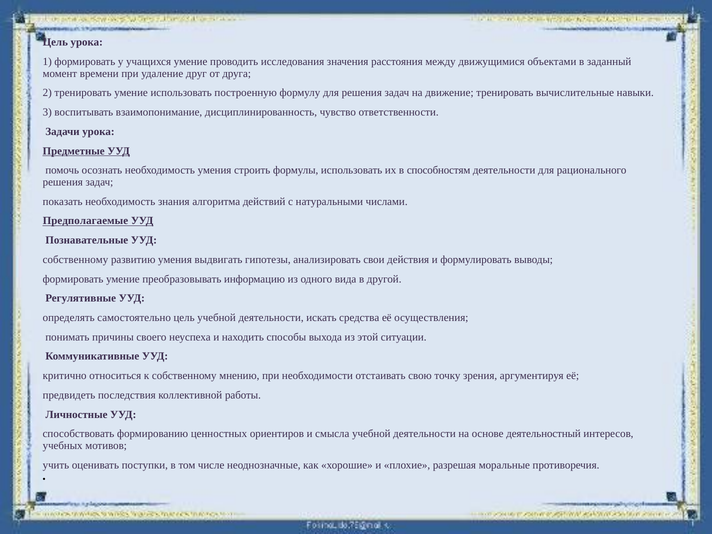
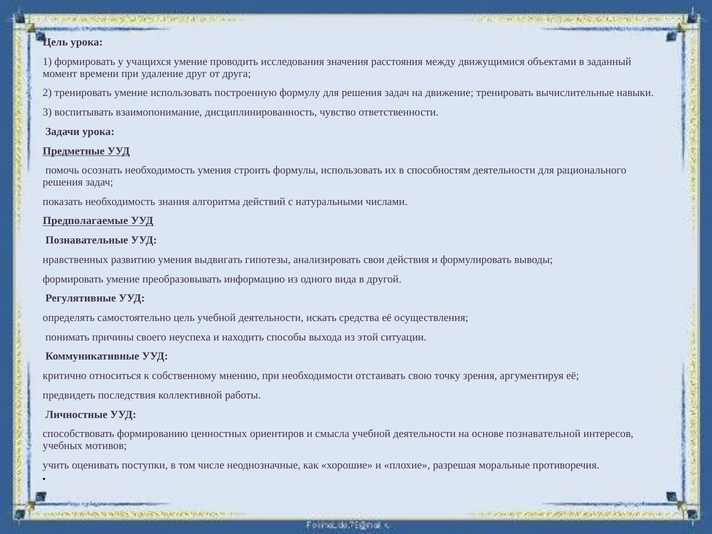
собственному at (75, 260): собственному -> нравственных
деятельностный: деятельностный -> познавательной
